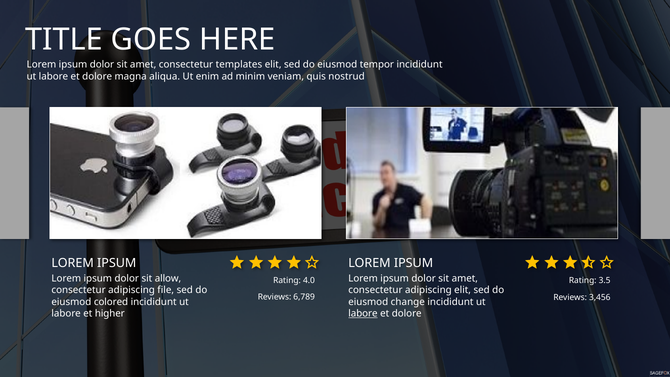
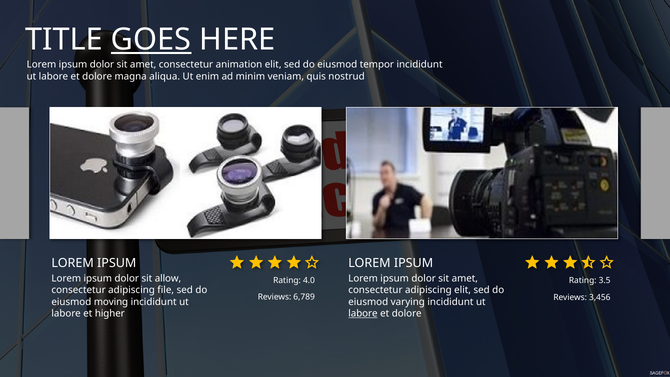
GOES underline: none -> present
templates: templates -> animation
colored: colored -> moving
change: change -> varying
